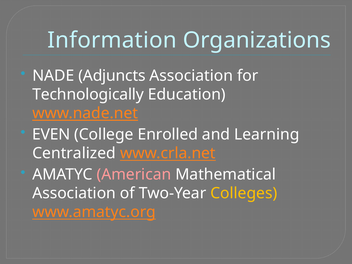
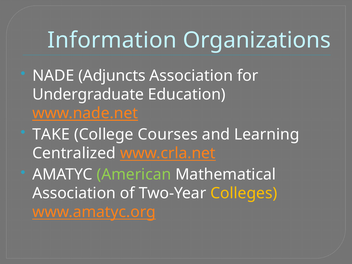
Technologically: Technologically -> Undergraduate
EVEN: EVEN -> TAKE
Enrolled: Enrolled -> Courses
American colour: pink -> light green
